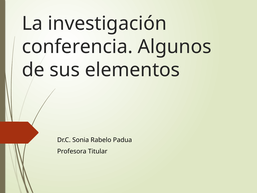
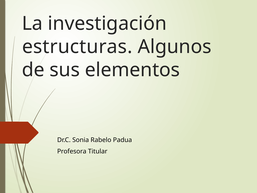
conferencia: conferencia -> estructuras
